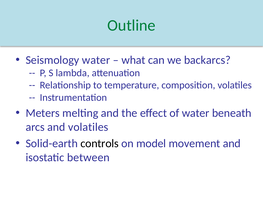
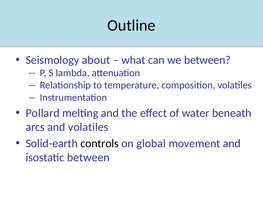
Outline colour: green -> black
Seismology water: water -> about
we backarcs: backarcs -> between
Meters: Meters -> Pollard
model: model -> global
